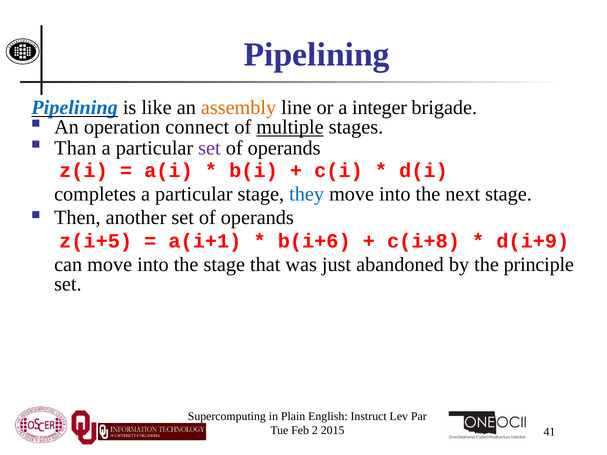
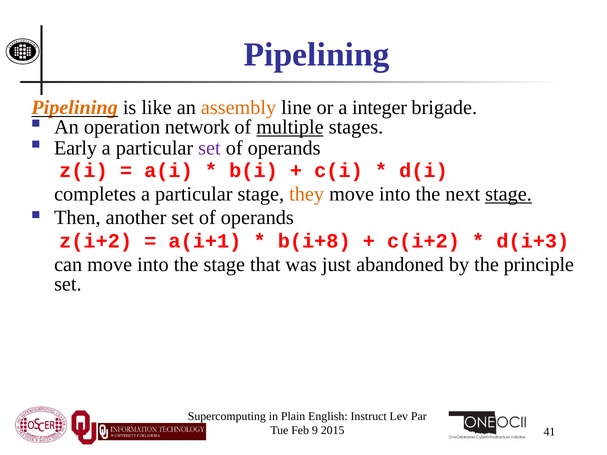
Pipelining at (75, 108) colour: blue -> orange
connect: connect -> network
Than: Than -> Early
they colour: blue -> orange
stage at (509, 194) underline: none -> present
z(i+5: z(i+5 -> z(i+2
b(i+6: b(i+6 -> b(i+8
c(i+8: c(i+8 -> c(i+2
d(i+9: d(i+9 -> d(i+3
2: 2 -> 9
